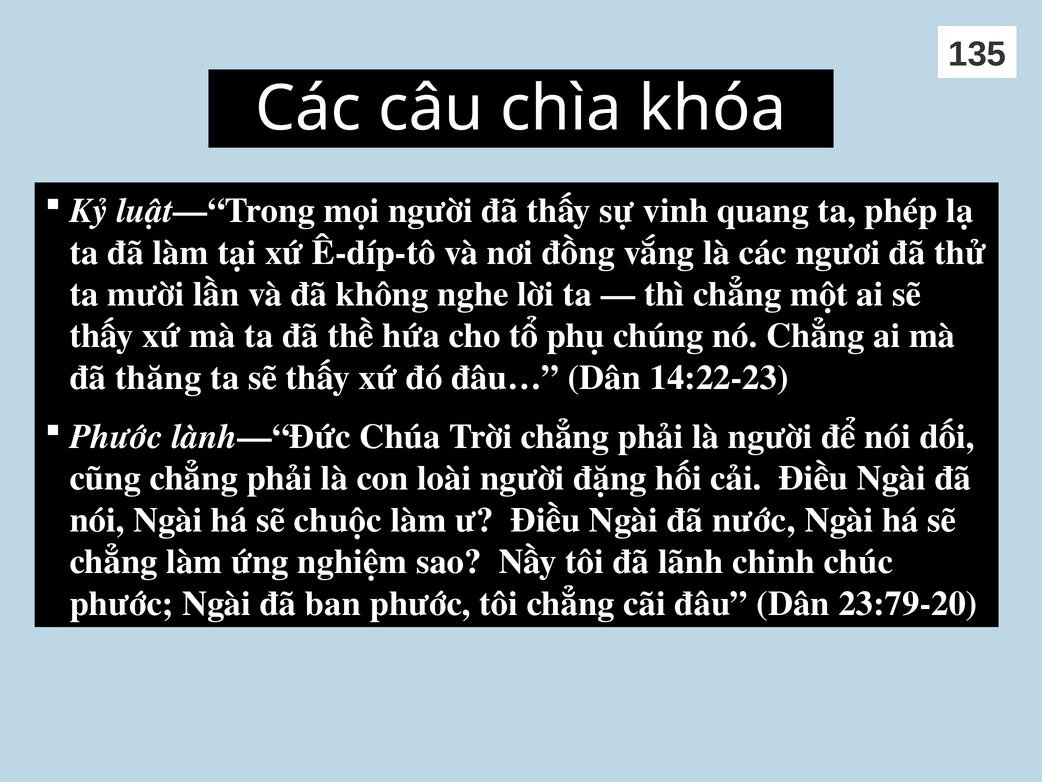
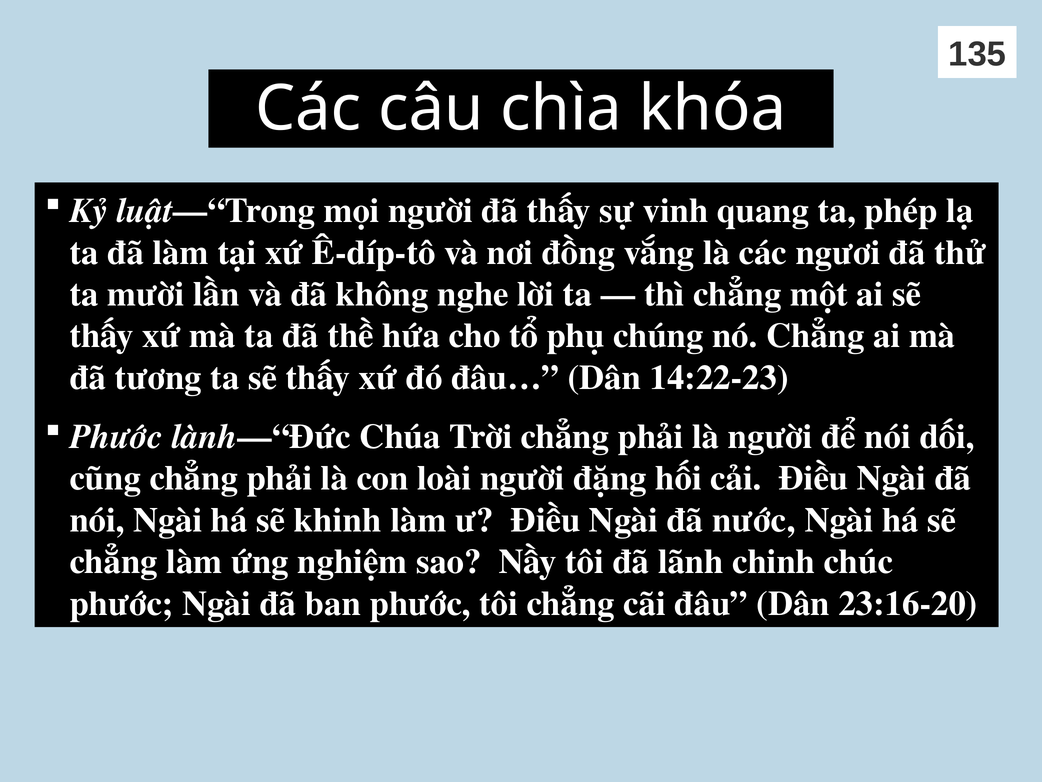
thăng: thăng -> tương
chuộc: chuộc -> khinh
23:79-20: 23:79-20 -> 23:16-20
